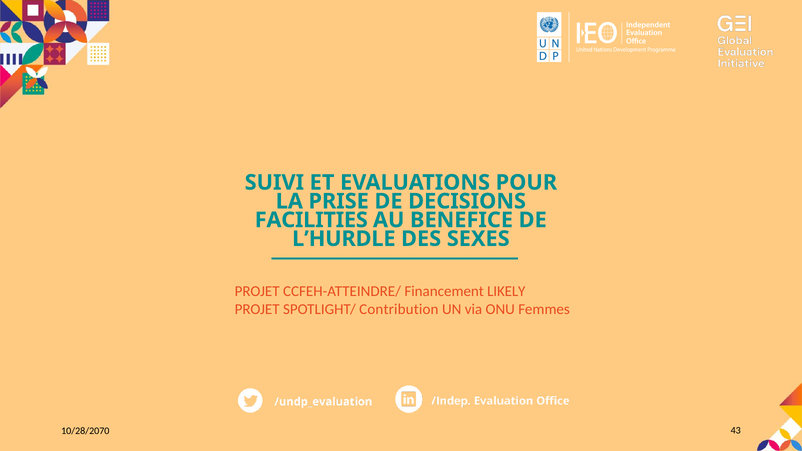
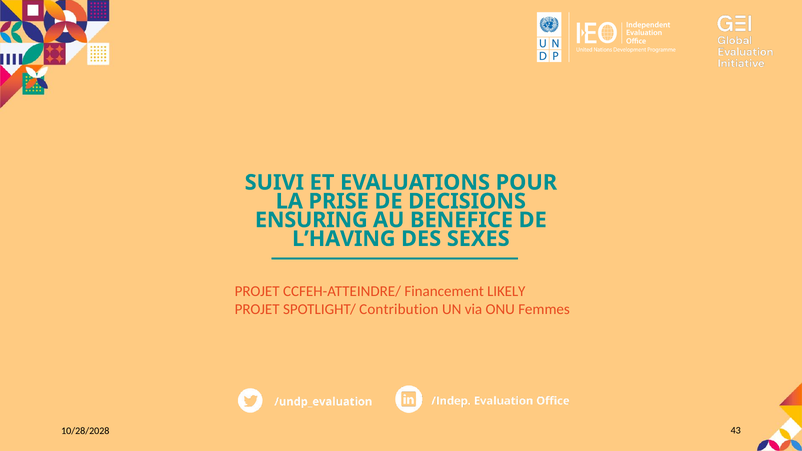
FACILITIES: FACILITIES -> ENSURING
L’HURDLE: L’HURDLE -> L’HAVING
10/28/2070: 10/28/2070 -> 10/28/2028
